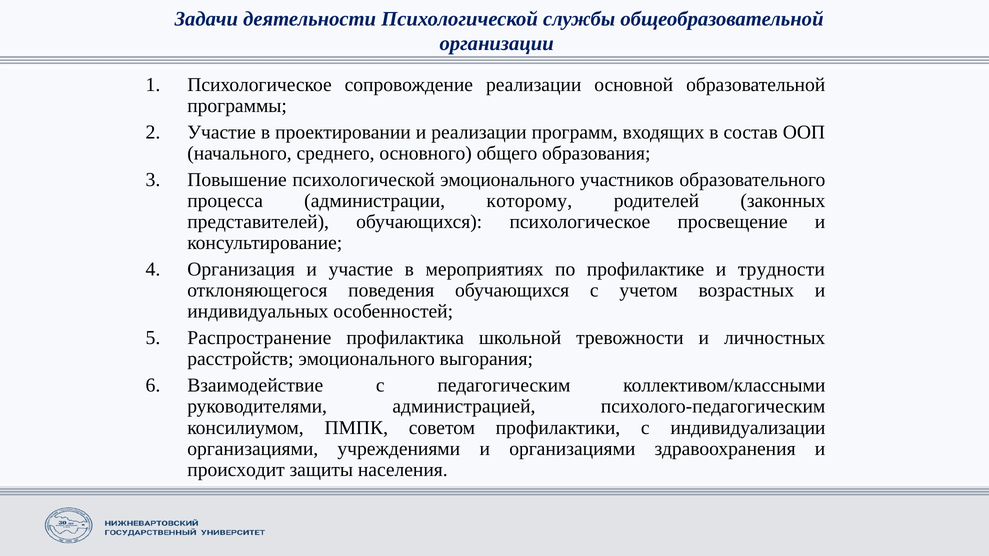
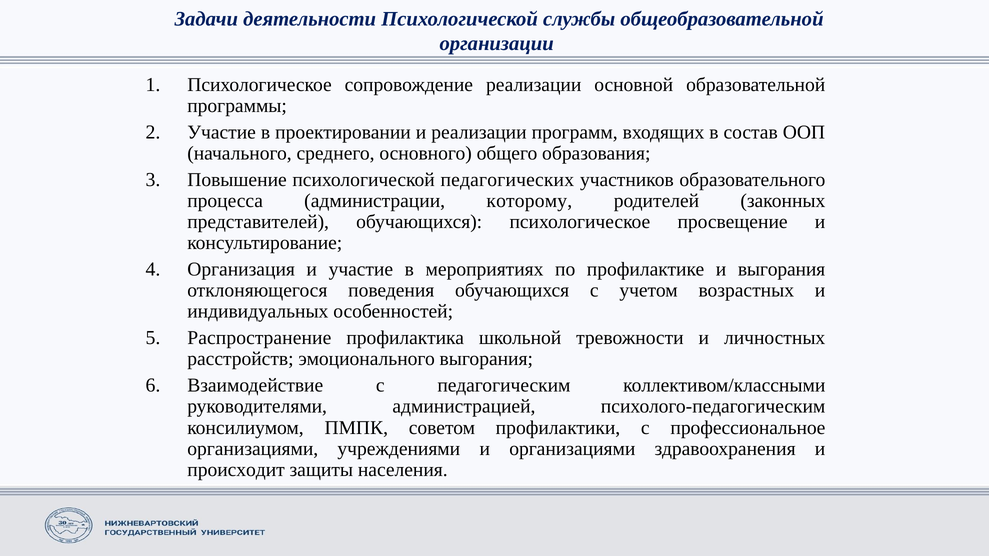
психологической эмоционального: эмоционального -> педагогических
и трудности: трудности -> выгорания
индивидуализации: индивидуализации -> профессиональное
